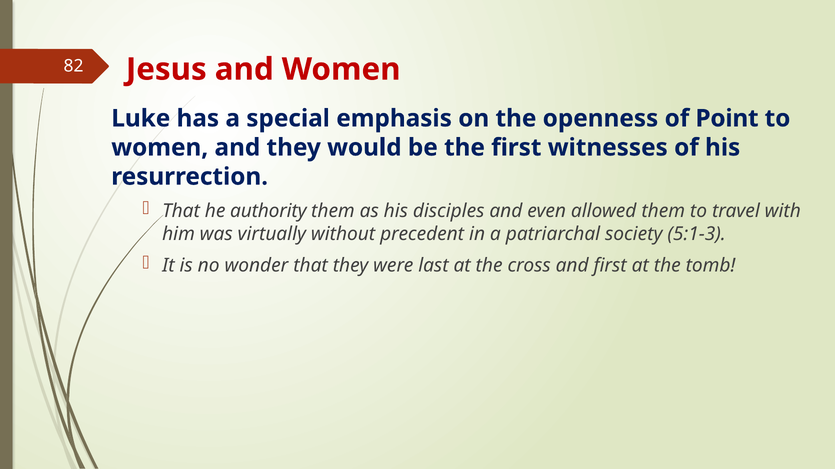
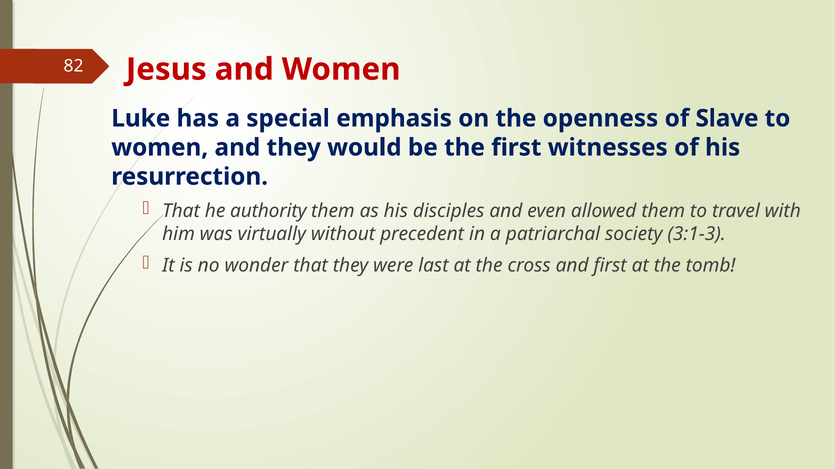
Point: Point -> Slave
5:1-3: 5:1-3 -> 3:1-3
